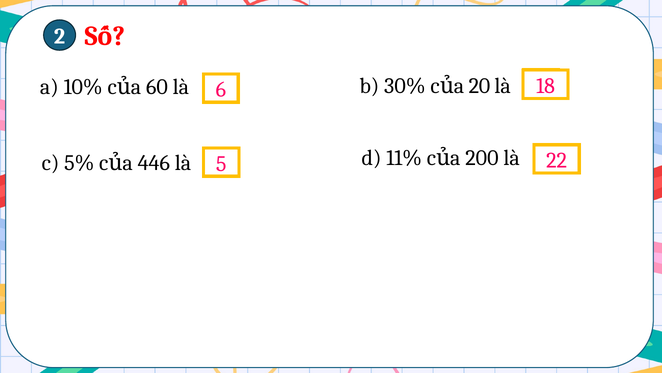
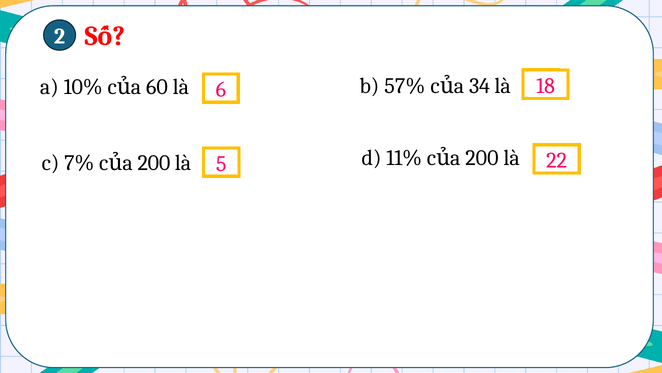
30%: 30% -> 57%
20: 20 -> 34
5%: 5% -> 7%
446 at (154, 163): 446 -> 200
